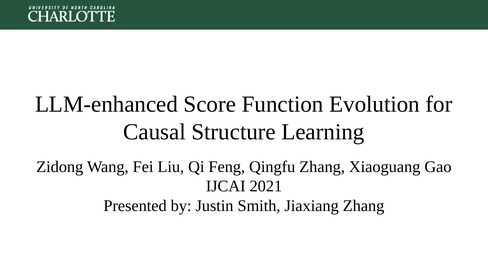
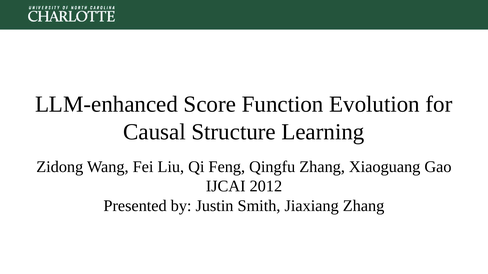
2021: 2021 -> 2012
